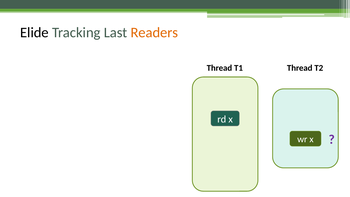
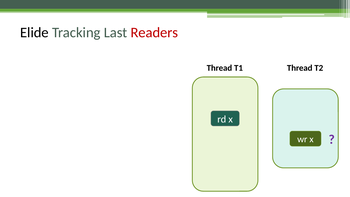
Readers colour: orange -> red
